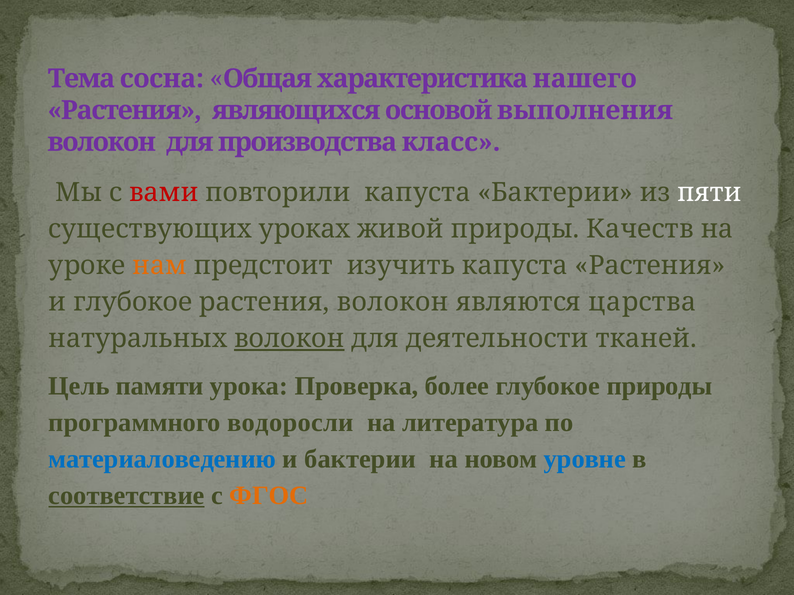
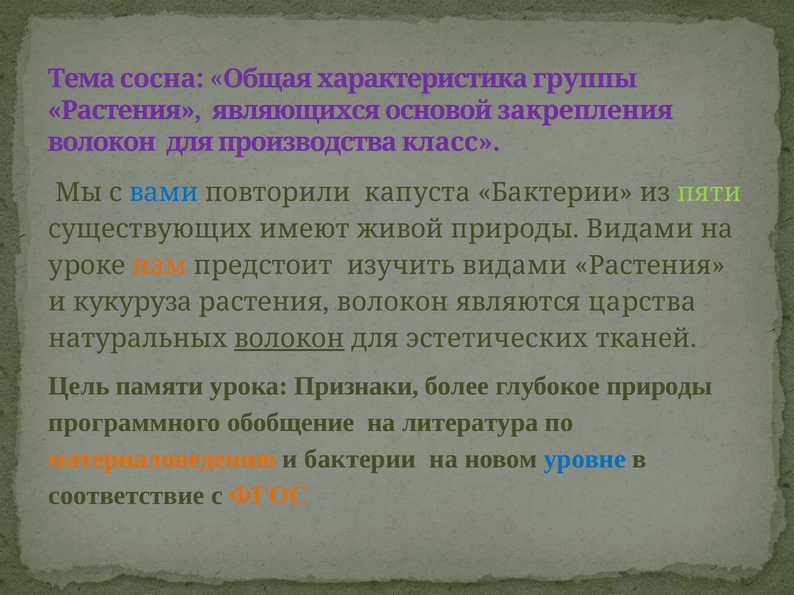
нашего: нашего -> группы
выполнения: выполнения -> закрепления
вами colour: red -> blue
пяти colour: white -> light green
уроках: уроках -> имеют
природы Качеств: Качеств -> Видами
изучить капуста: капуста -> видами
и глубокое: глубокое -> кукуруза
деятельности: деятельности -> эстетических
Проверка: Проверка -> Признаки
водоросли: водоросли -> обобщение
материаловедению colour: blue -> orange
соответствие underline: present -> none
